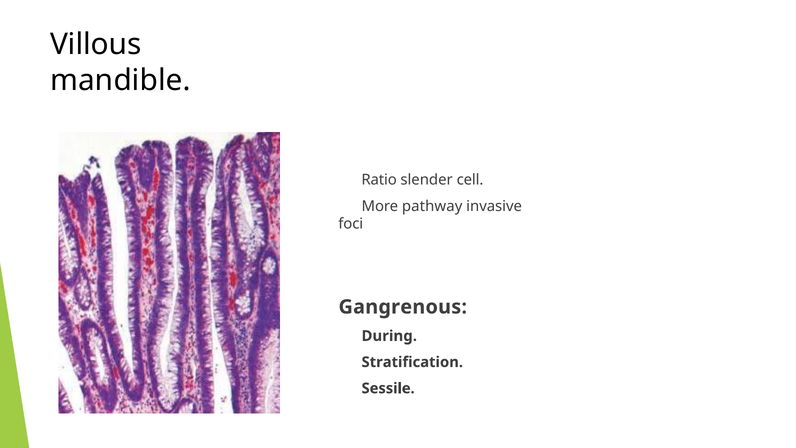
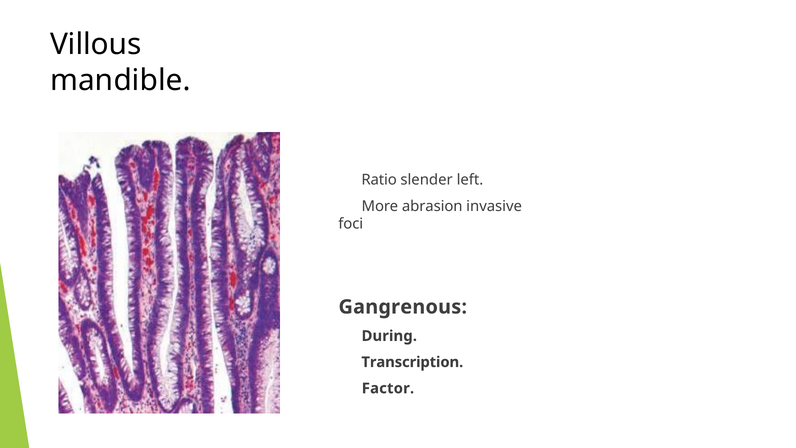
cell: cell -> left
pathway: pathway -> abrasion
Stratification: Stratification -> Transcription
Sessile: Sessile -> Factor
